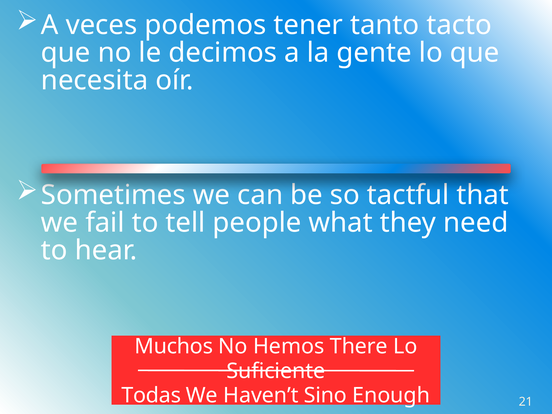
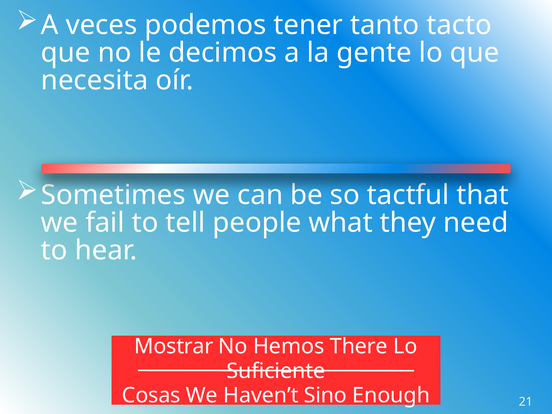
Muchos: Muchos -> Mostrar
Todas: Todas -> Cosas
